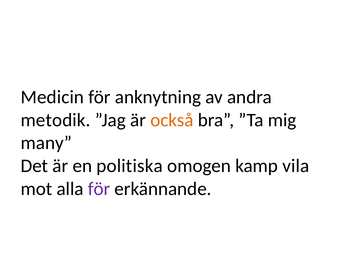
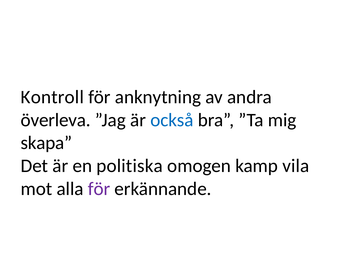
Medicin: Medicin -> Kontroll
metodik: metodik -> överleva
också colour: orange -> blue
many: many -> skapa
